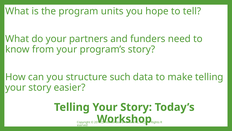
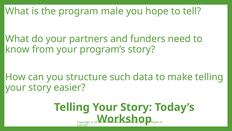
units: units -> male
